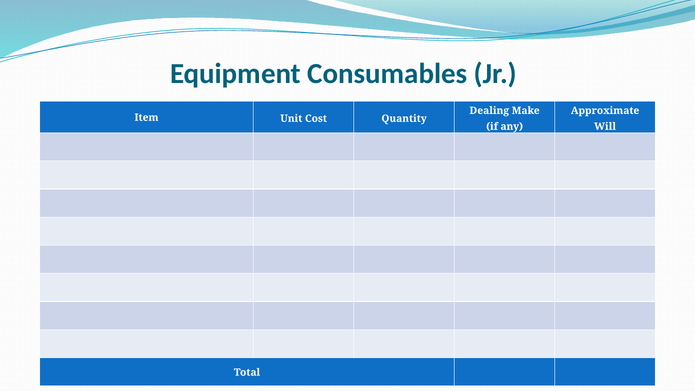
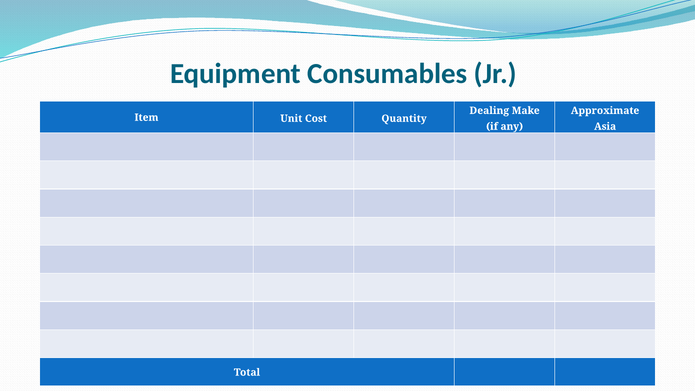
Will: Will -> Asia
